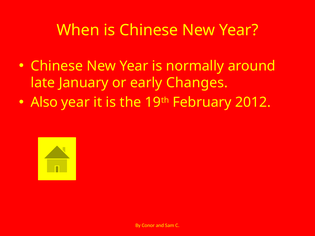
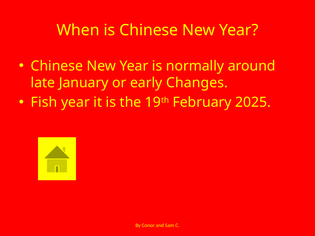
Also: Also -> Fish
2012: 2012 -> 2025
